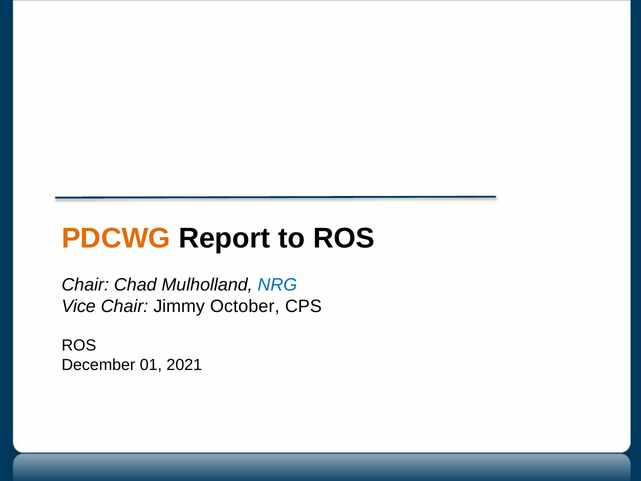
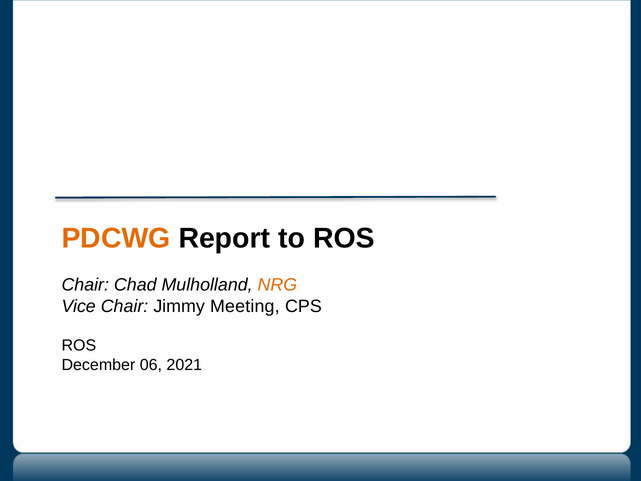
NRG colour: blue -> orange
October: October -> Meeting
01: 01 -> 06
